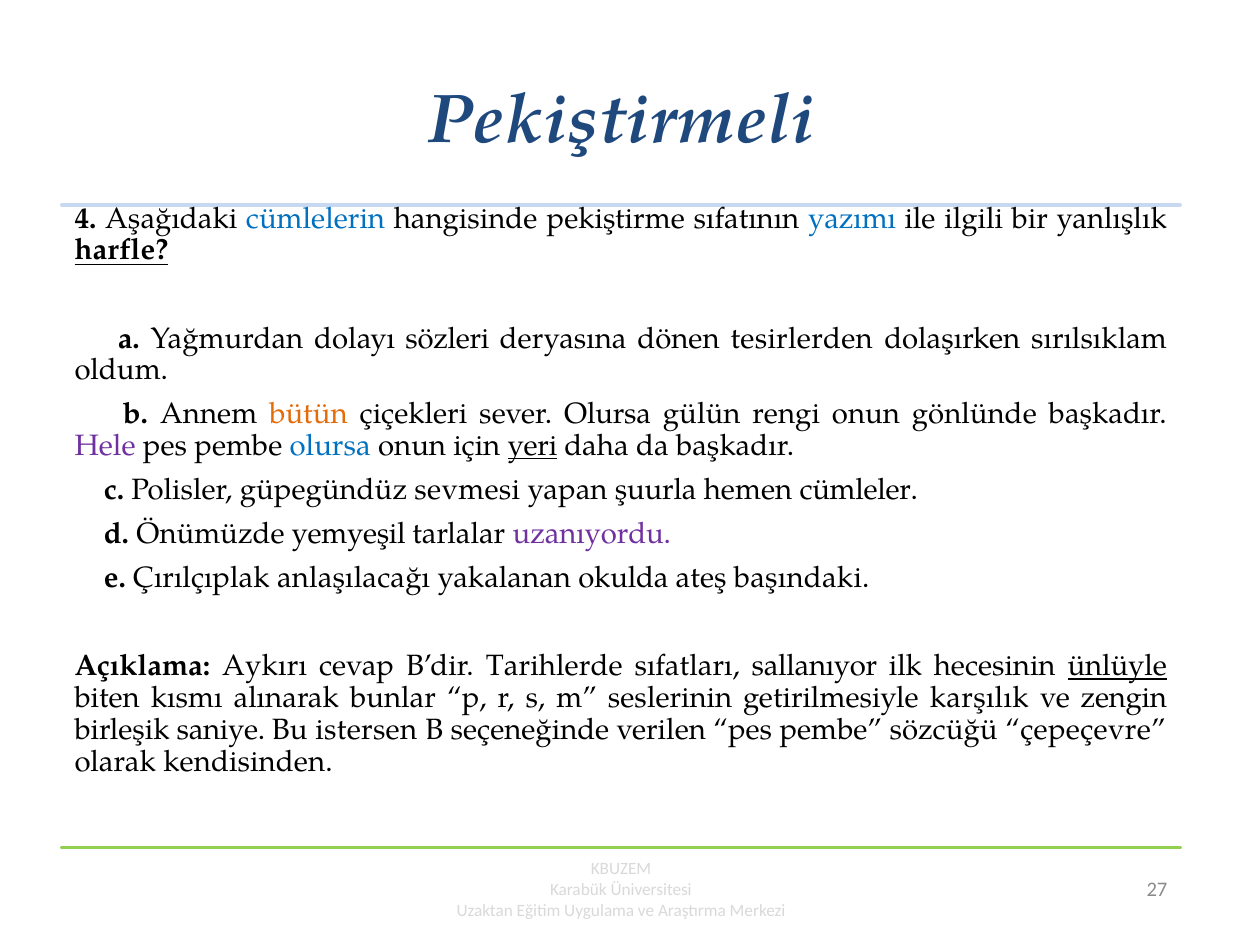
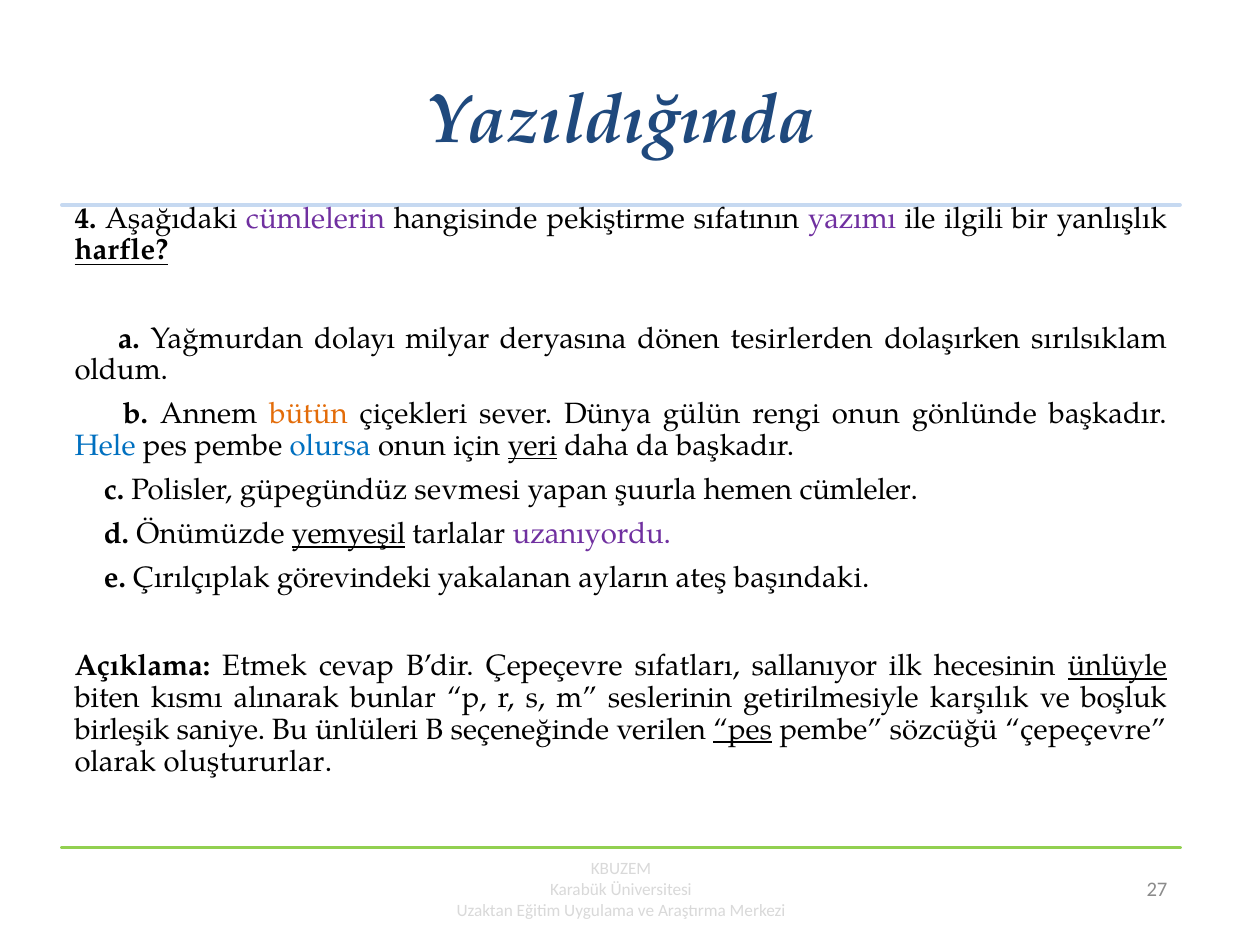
Pekiştirmeli: Pekiştirmeli -> Yazıldığında
cümlelerin colour: blue -> purple
yazımı colour: blue -> purple
sözleri: sözleri -> milyar
sever Olursa: Olursa -> Dünya
Hele colour: purple -> blue
yemyeşil underline: none -> present
anlaşılacağı: anlaşılacağı -> görevindeki
okulda: okulda -> ayların
Aykırı: Aykırı -> Etmek
B’dir Tarihlerde: Tarihlerde -> Çepeçevre
zengin: zengin -> boşluk
istersen: istersen -> ünlüleri
pes at (743, 729) underline: none -> present
kendisinden: kendisinden -> oluştururlar
